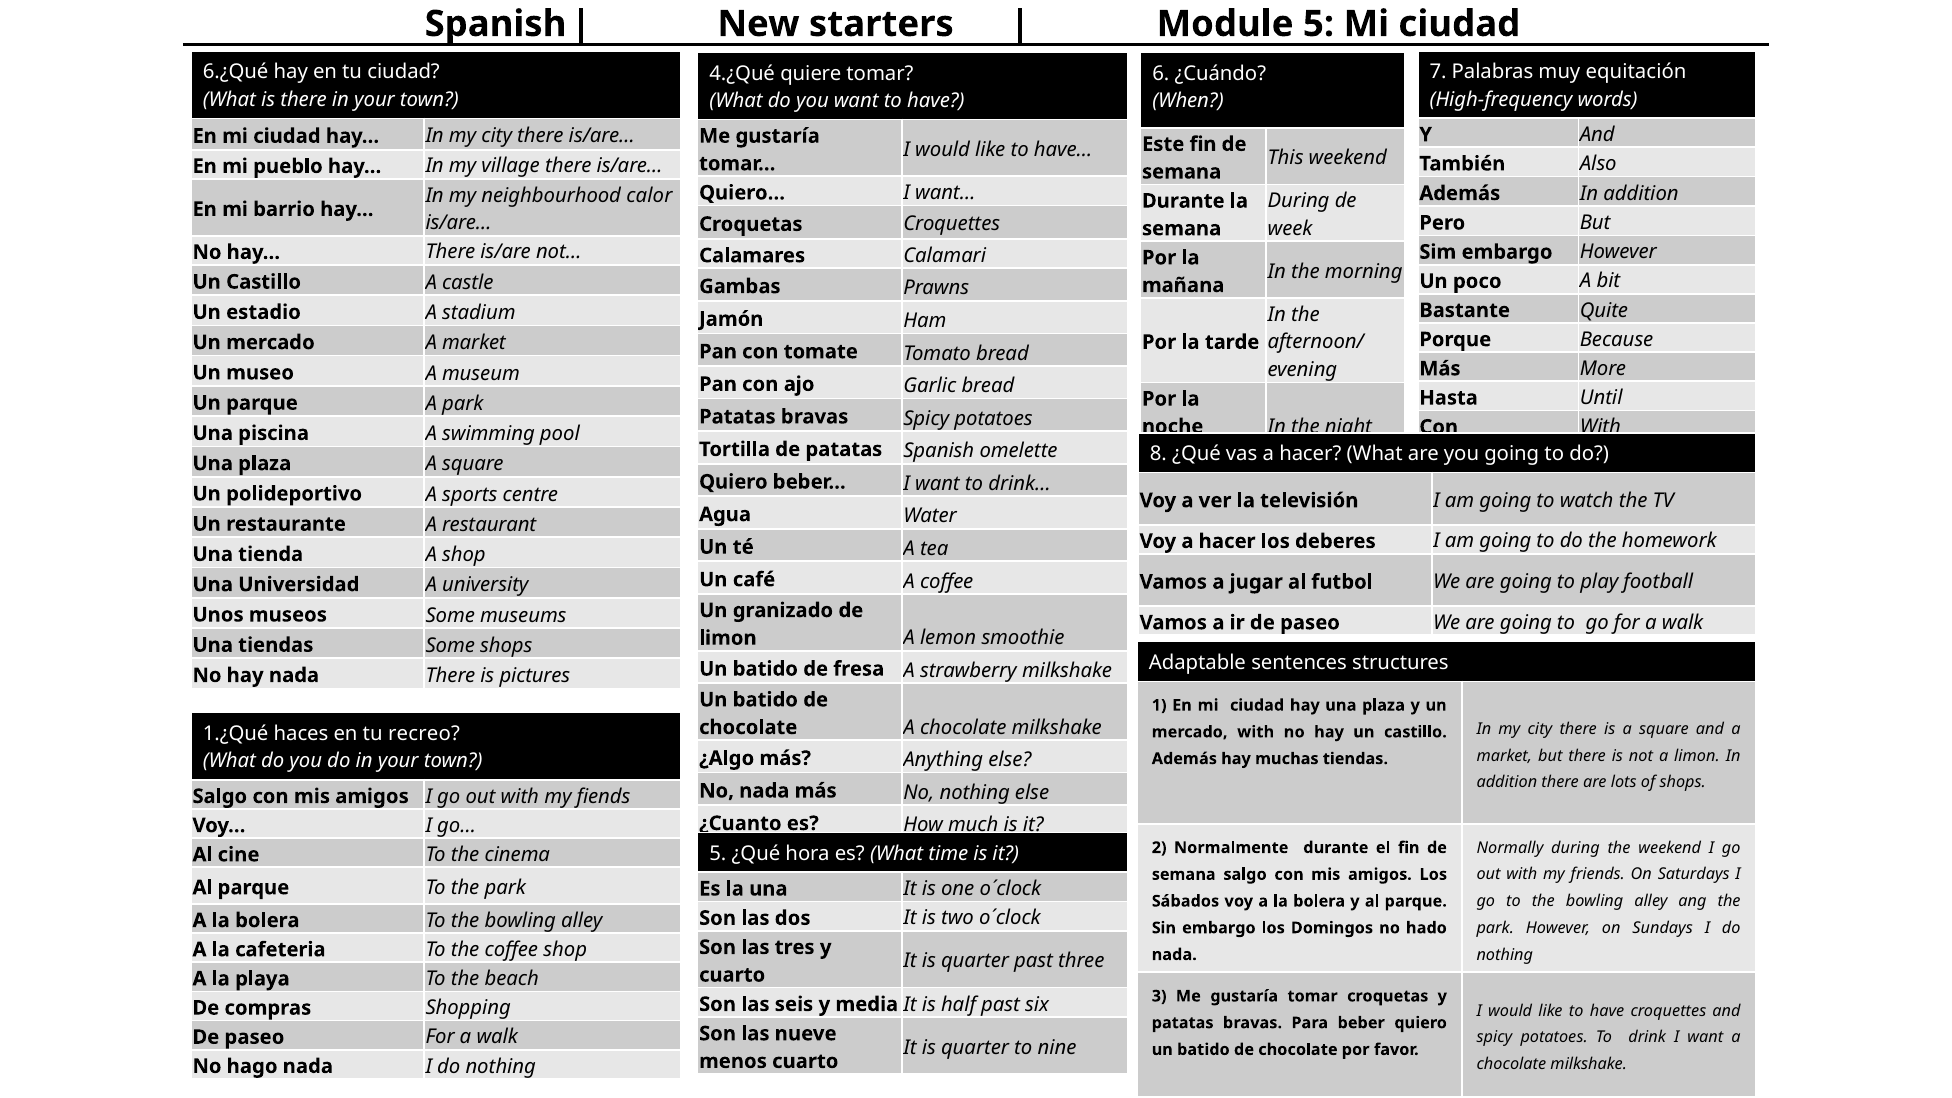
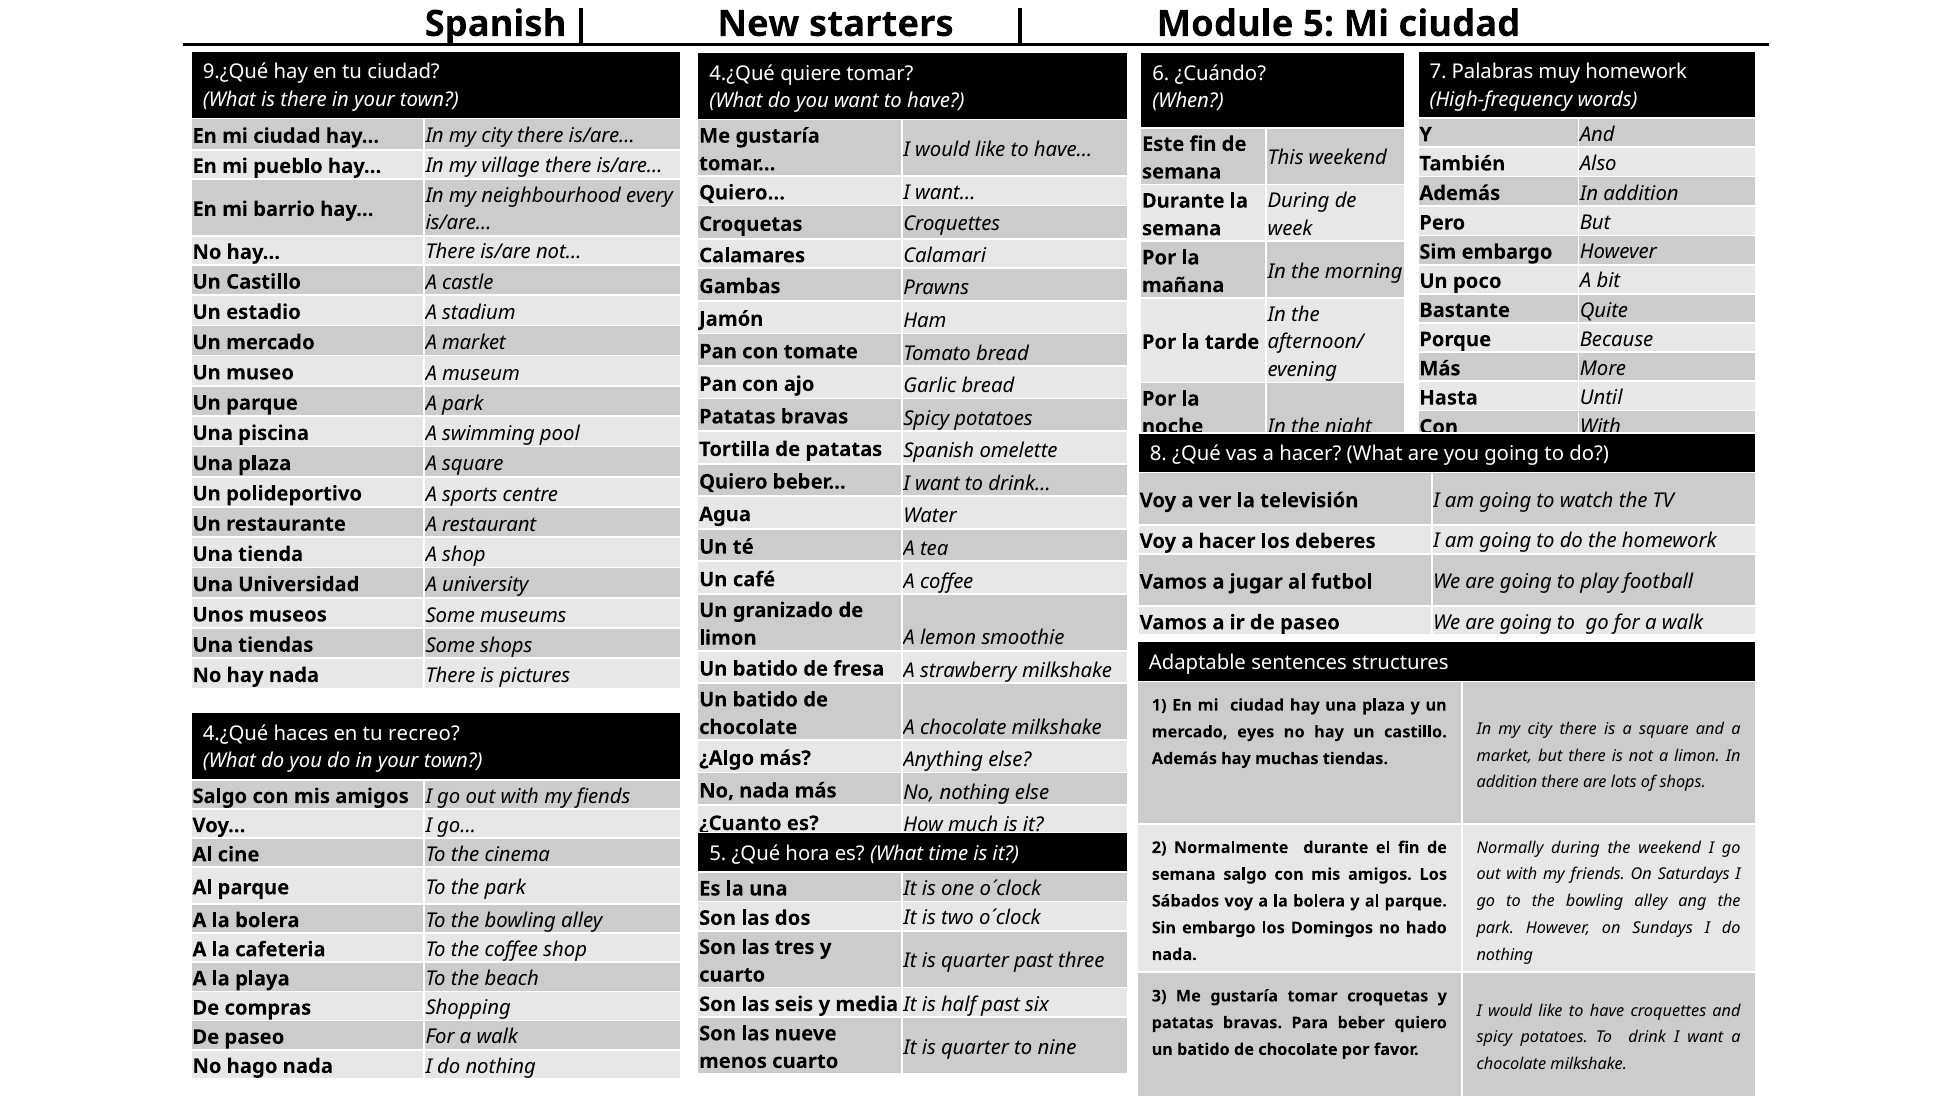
muy equitación: equitación -> homework
6.¿Qué: 6.¿Qué -> 9.¿Qué
calor: calor -> every
1.¿Qué at (236, 733): 1.¿Qué -> 4.¿Qué
mercado with: with -> eyes
